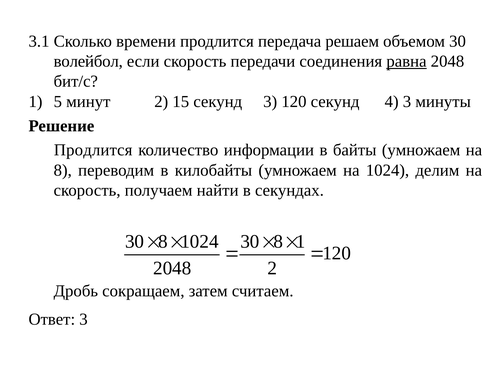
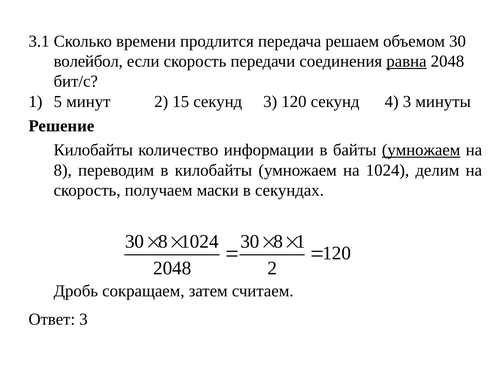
Продлится at (93, 150): Продлится -> Килобайты
умножаем at (421, 150) underline: none -> present
найти: найти -> маски
